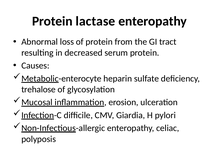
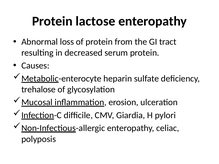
lactase: lactase -> lactose
